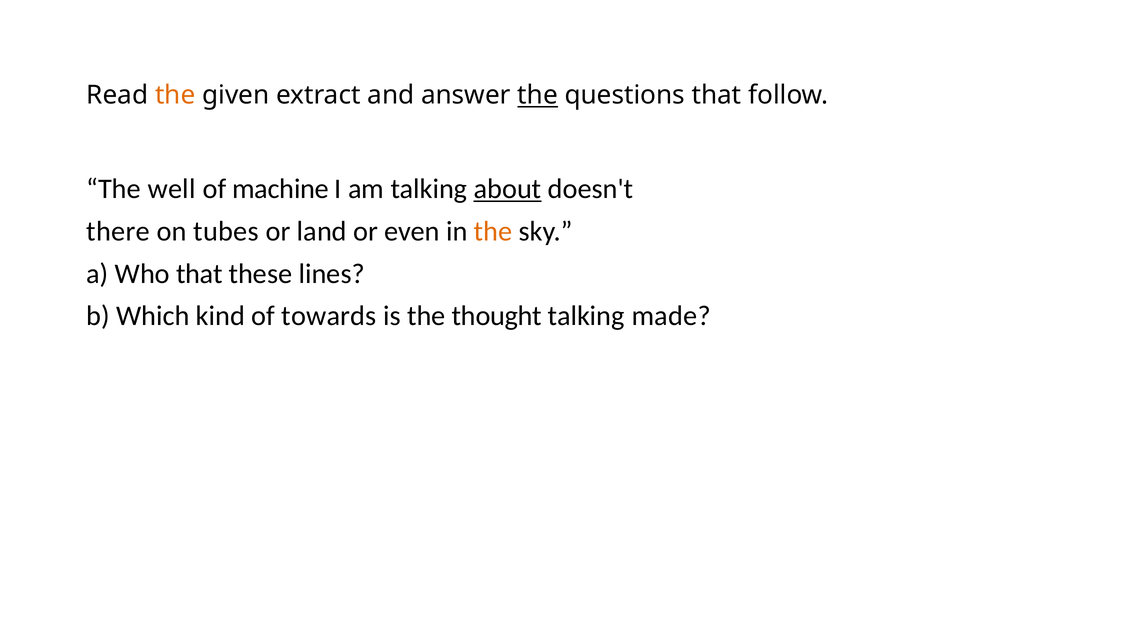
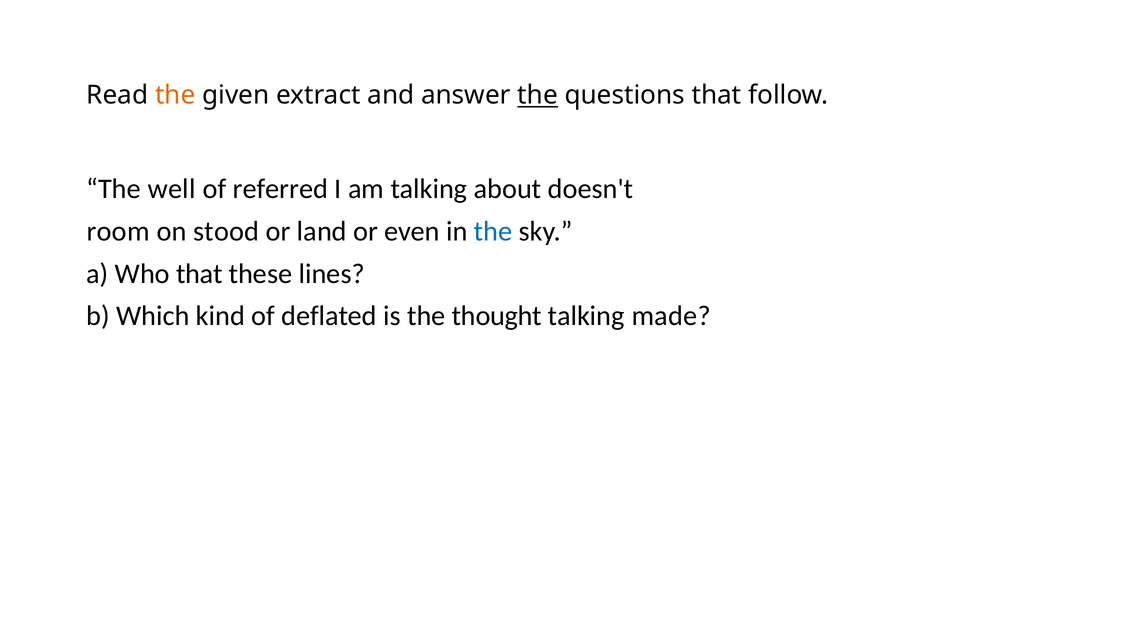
machine: machine -> referred
about underline: present -> none
there: there -> room
tubes: tubes -> stood
the at (493, 231) colour: orange -> blue
towards: towards -> deflated
